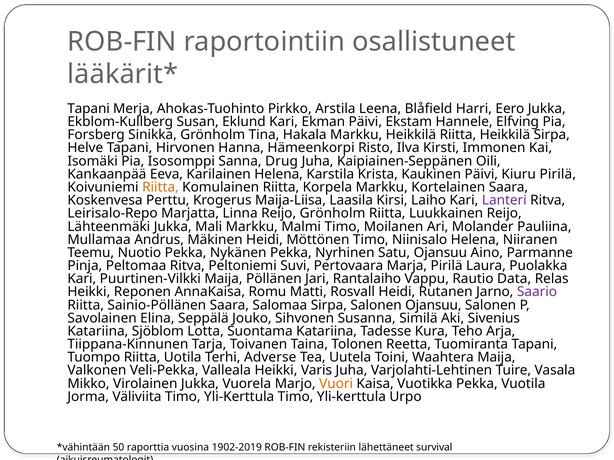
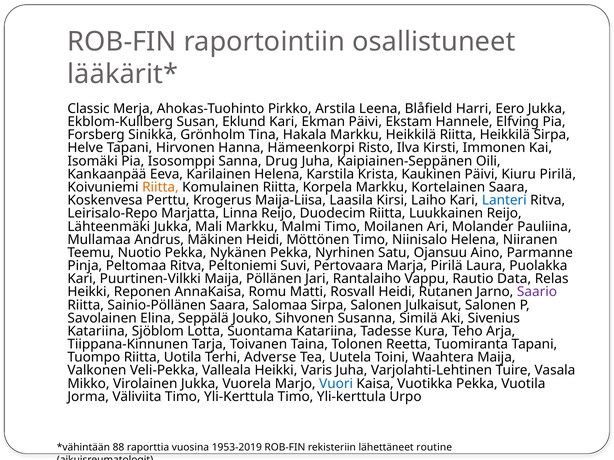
Tapani at (89, 109): Tapani -> Classic
Lanteri colour: purple -> blue
Reijo Grönholm: Grönholm -> Duodecim
Salonen Ojansuu: Ojansuu -> Julkaisut
Vuori colour: orange -> blue
50: 50 -> 88
1902-2019: 1902-2019 -> 1953-2019
survival: survival -> routine
